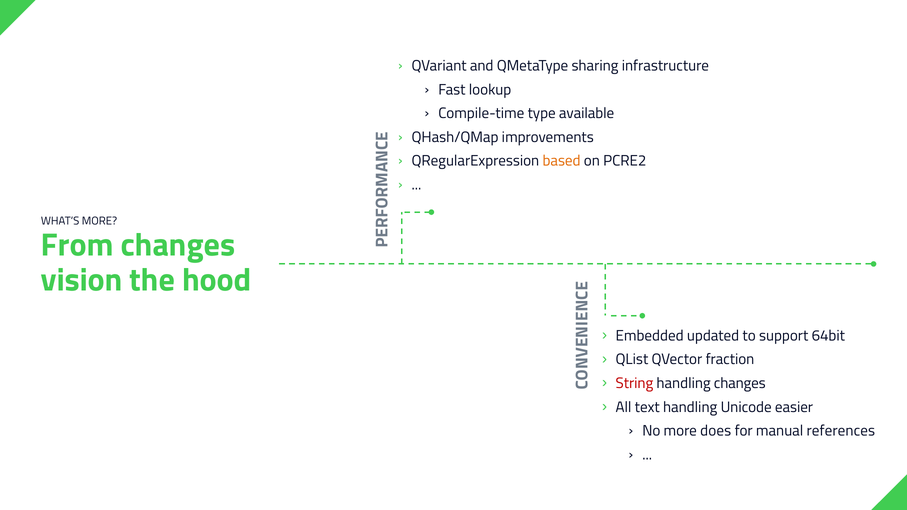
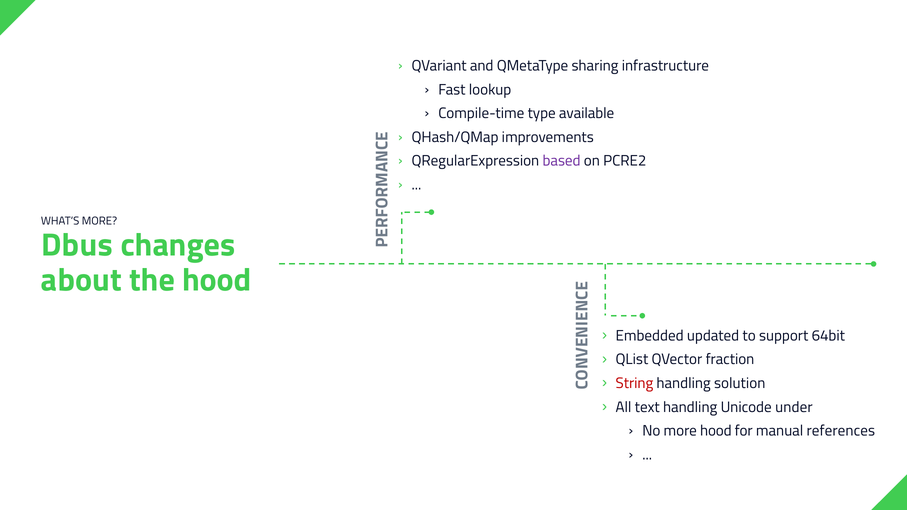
based colour: orange -> purple
From: From -> Dbus
vision: vision -> about
handling changes: changes -> solution
easier: easier -> under
more does: does -> hood
